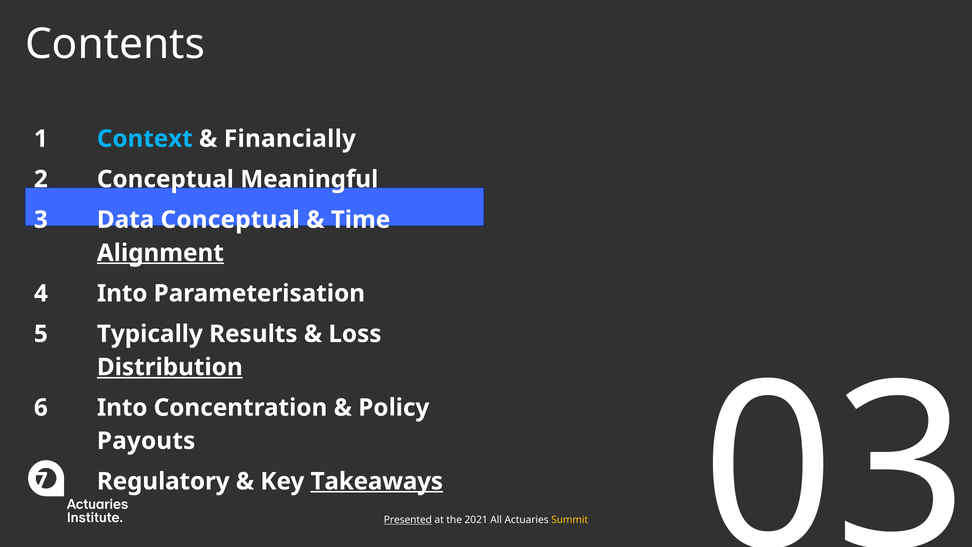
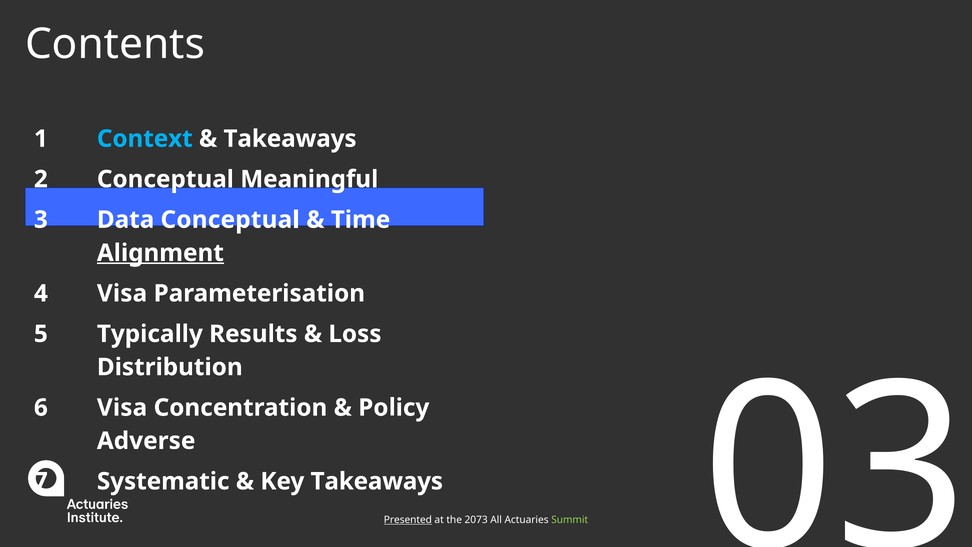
Financially at (290, 139): Financially -> Takeaways
4 Into: Into -> Visa
Distribution underline: present -> none
6 Into: Into -> Visa
Payouts: Payouts -> Adverse
Regulatory: Regulatory -> Systematic
Takeaways at (377, 481) underline: present -> none
2021: 2021 -> 2073
Summit colour: yellow -> light green
